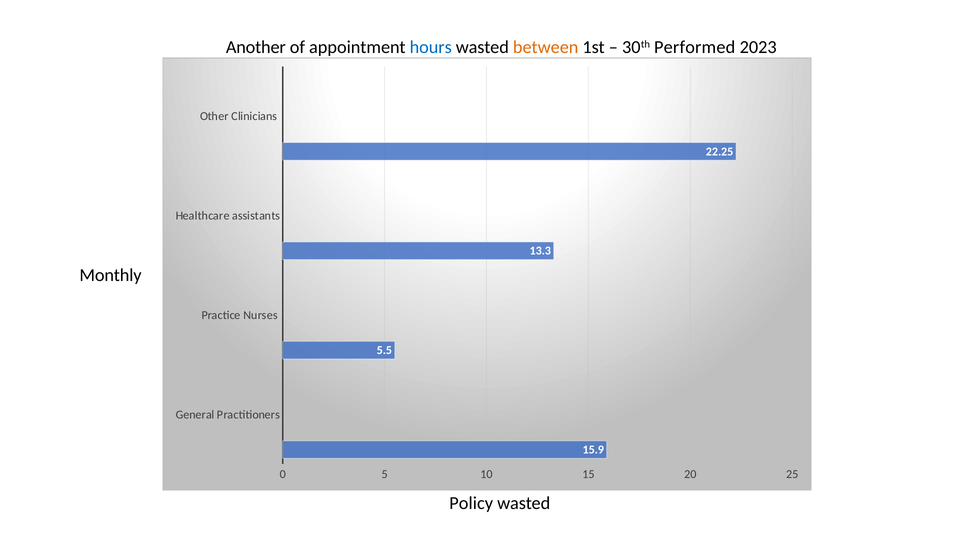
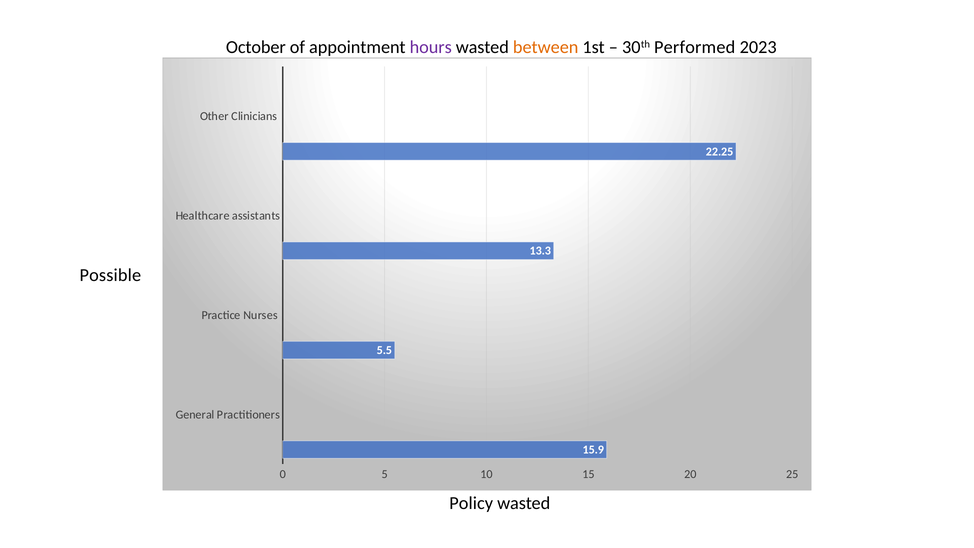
Another: Another -> October
hours colour: blue -> purple
Monthly: Monthly -> Possible
